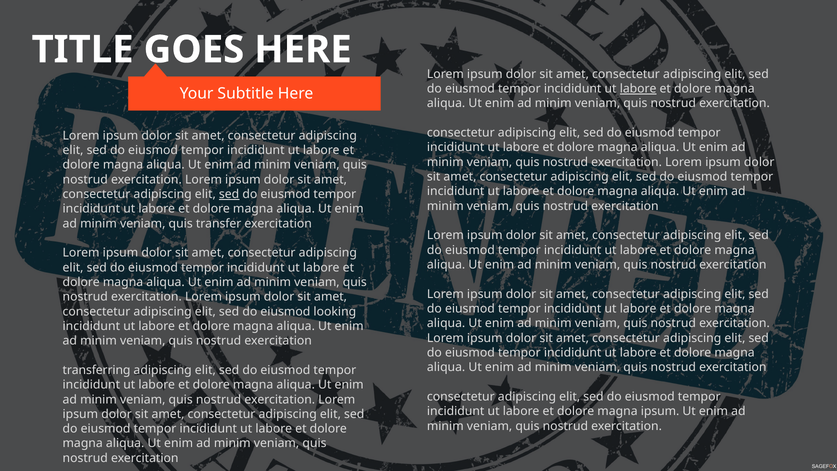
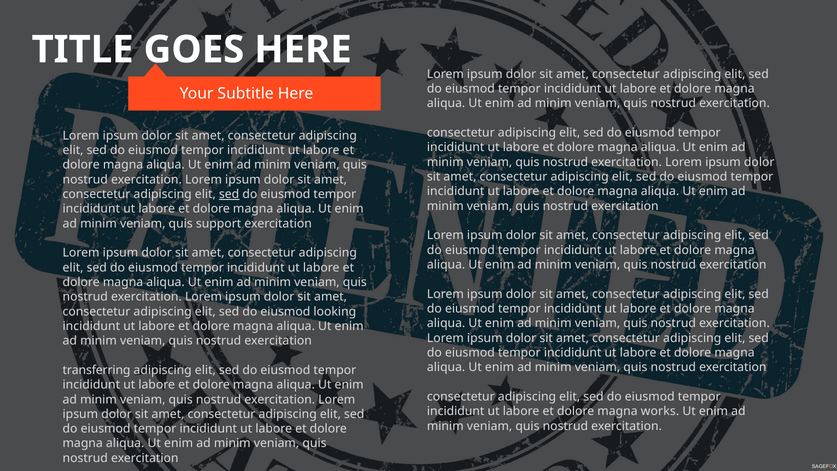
labore at (638, 89) underline: present -> none
transfer: transfer -> support
magna ipsum: ipsum -> works
